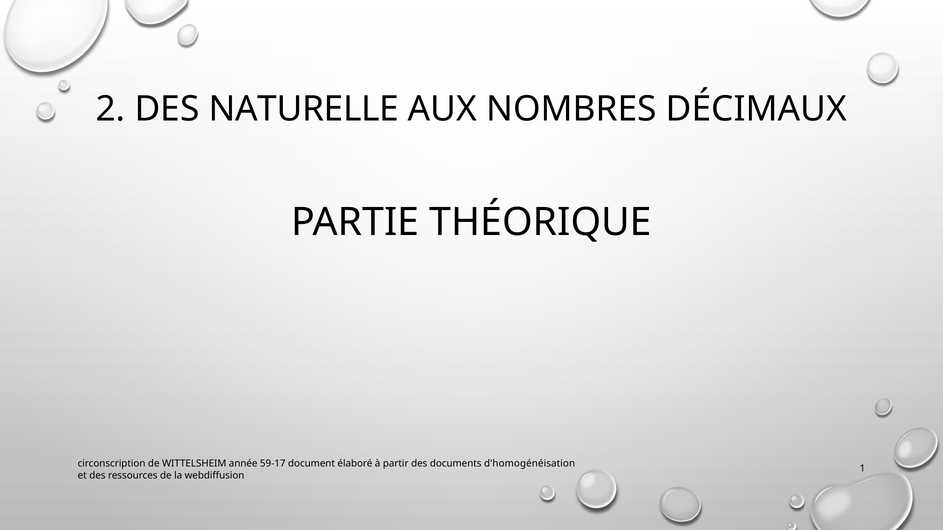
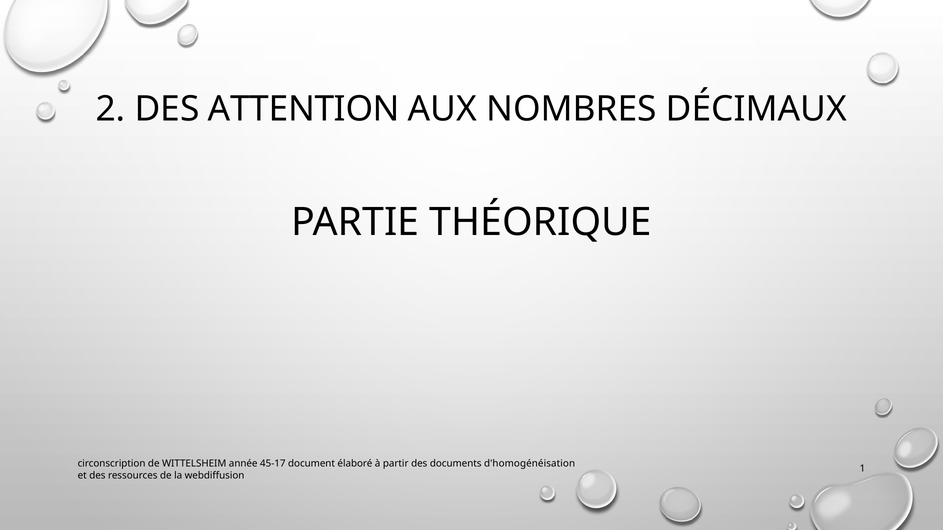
NATURELLE: NATURELLE -> ATTENTION
59-17: 59-17 -> 45-17
